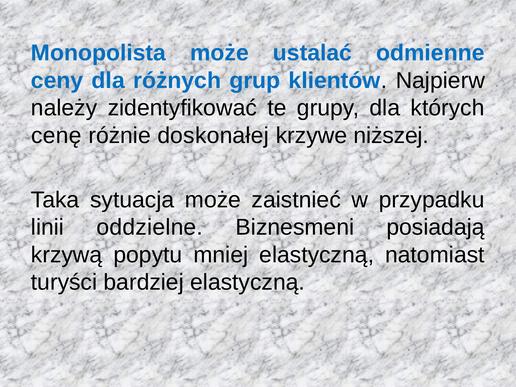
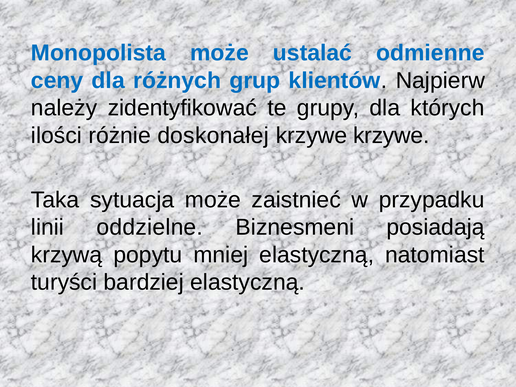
cenę: cenę -> ilości
krzywe niższej: niższej -> krzywe
